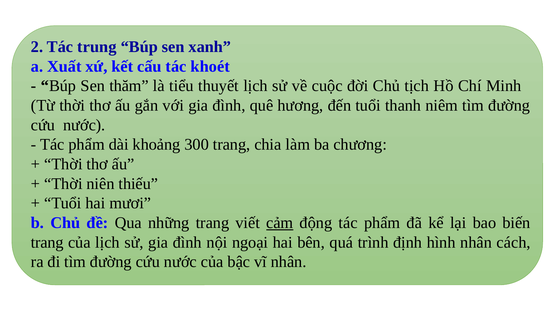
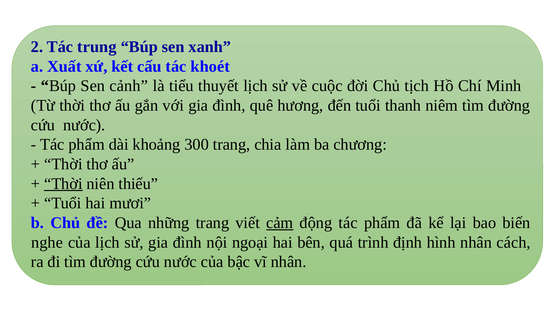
thăm: thăm -> cảnh
Thời at (63, 184) underline: none -> present
trang at (47, 242): trang -> nghe
